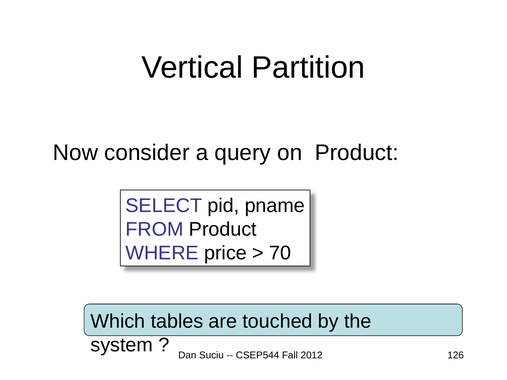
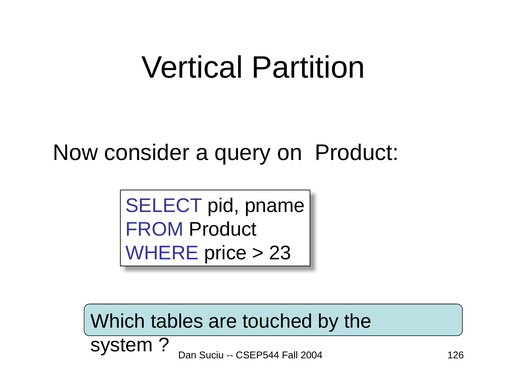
70: 70 -> 23
2012: 2012 -> 2004
